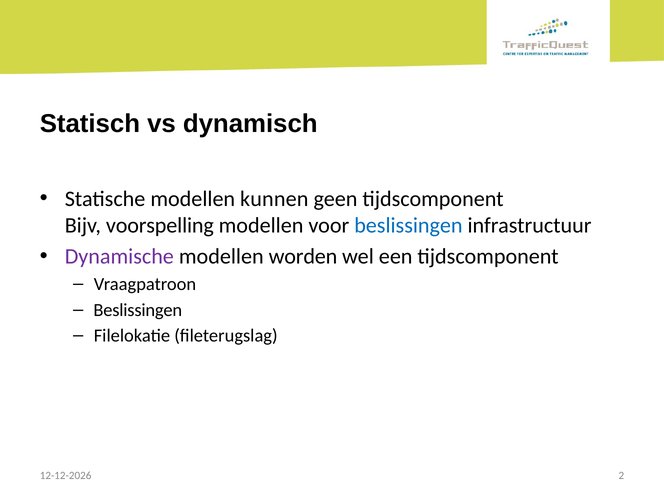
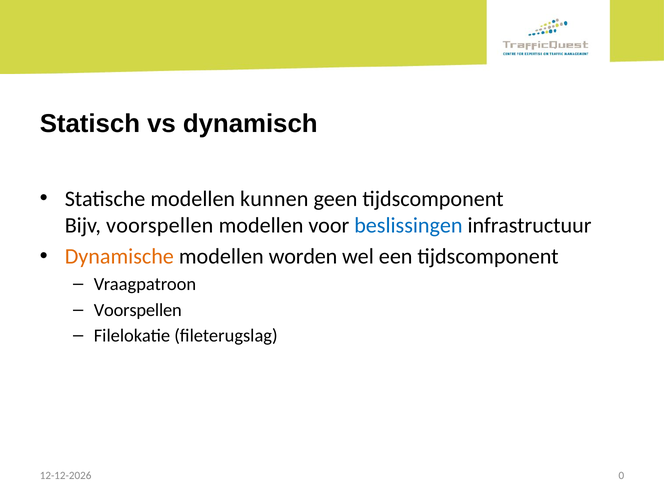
Bijv voorspelling: voorspelling -> voorspellen
Dynamische colour: purple -> orange
Beslissingen at (138, 310): Beslissingen -> Voorspellen
2: 2 -> 0
